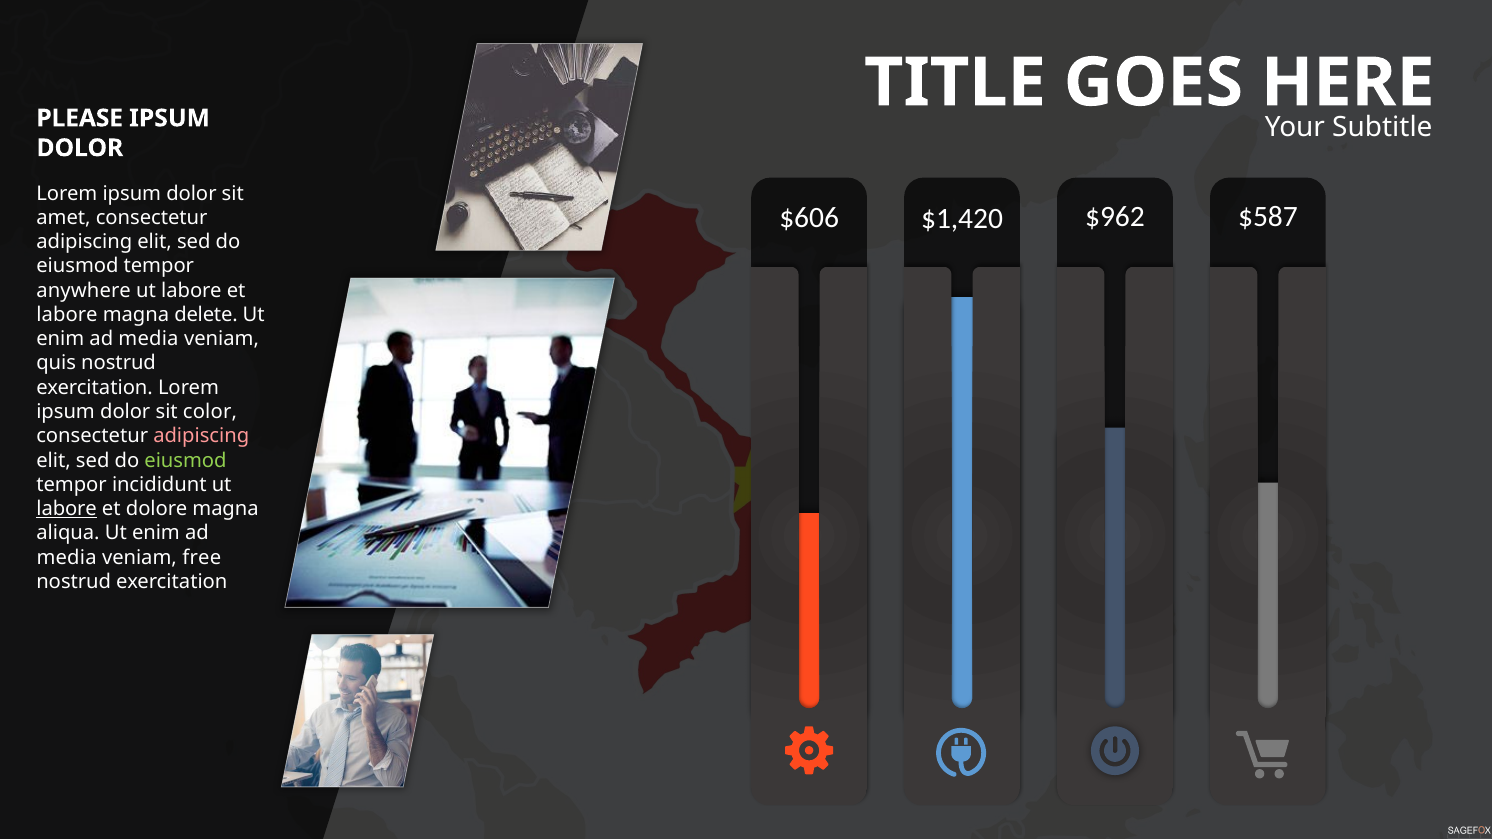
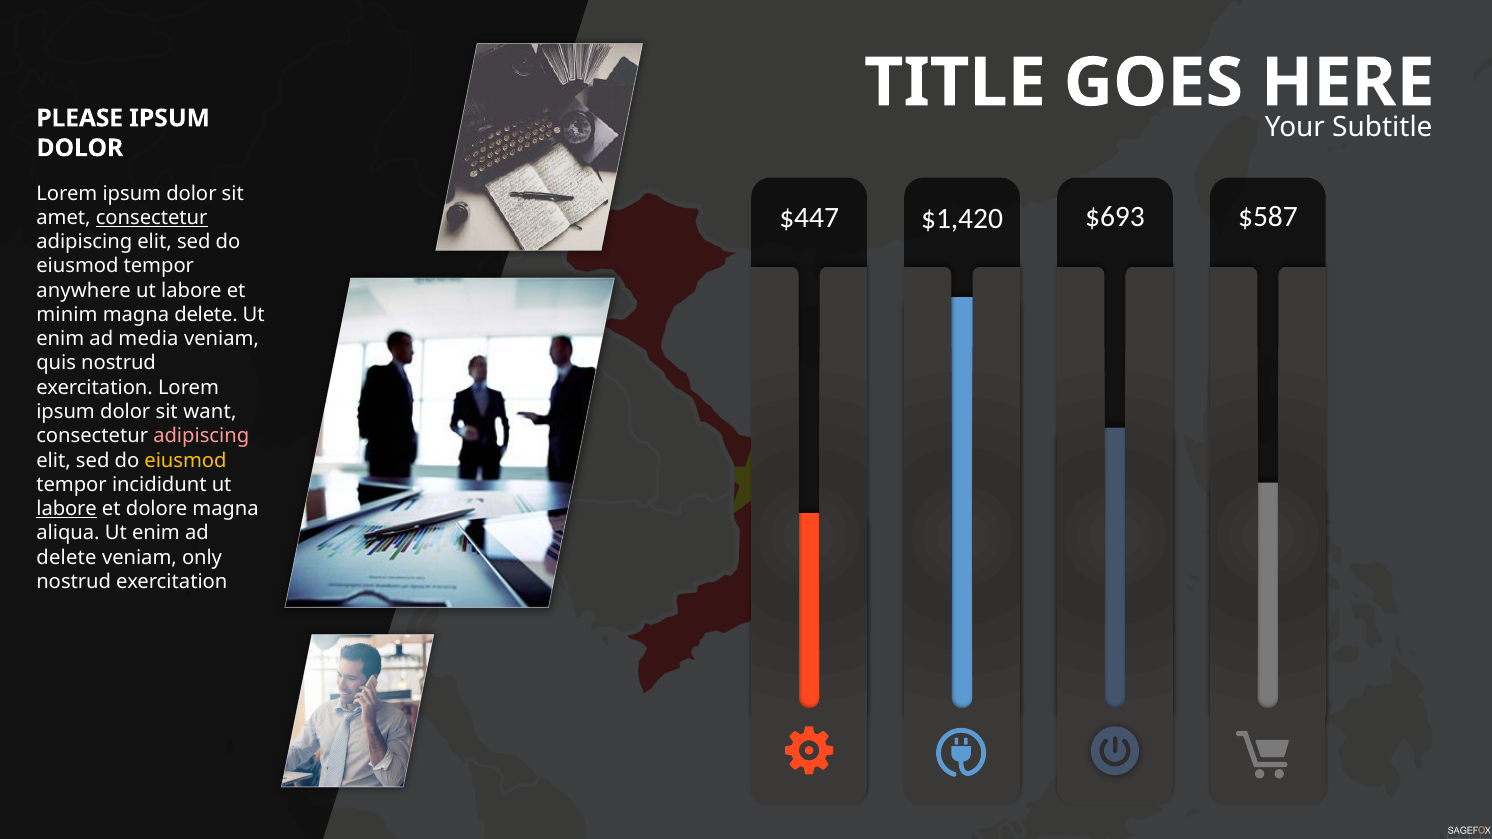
$606: $606 -> $447
$962: $962 -> $693
consectetur at (152, 218) underline: none -> present
labore at (67, 315): labore -> minim
color: color -> want
eiusmod at (186, 460) colour: light green -> yellow
media at (67, 558): media -> delete
free: free -> only
